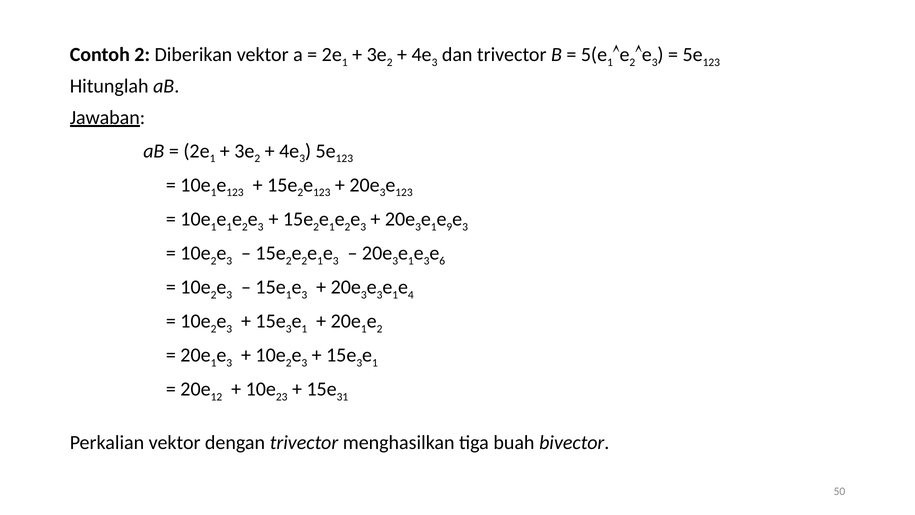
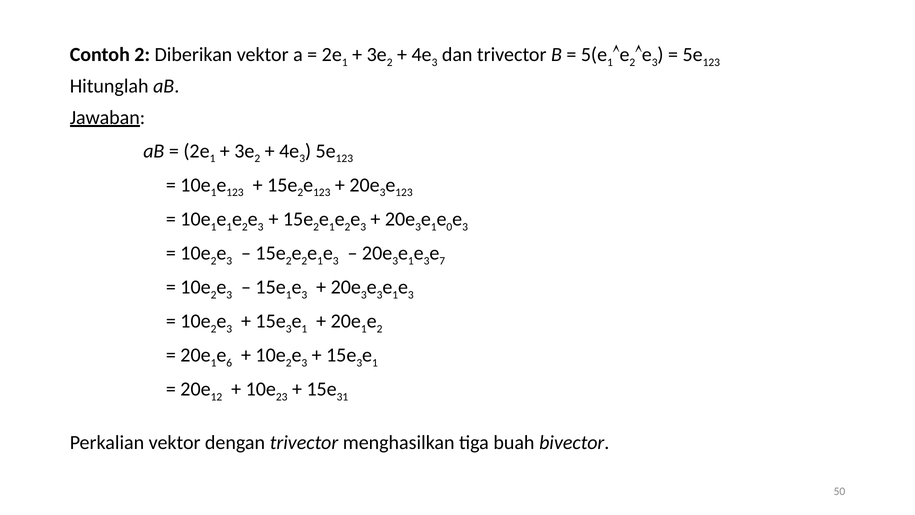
9: 9 -> 0
6: 6 -> 7
4 at (411, 295): 4 -> 3
3 at (229, 363): 3 -> 6
